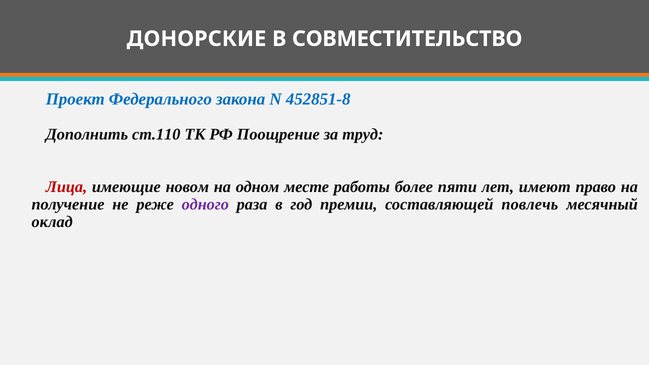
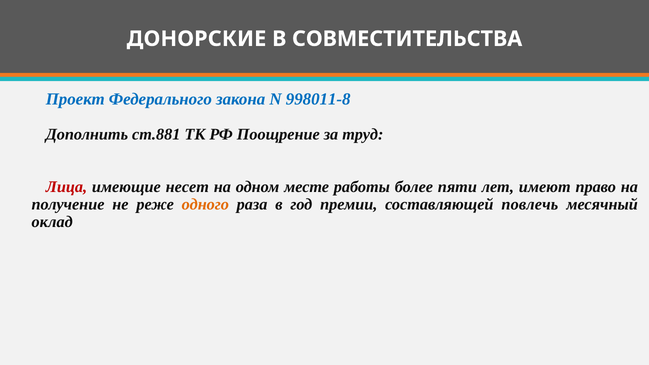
СОВМЕСТИТЕЛЬСТВО: СОВМЕСТИТЕЛЬСТВО -> СОВМЕСТИТЕЛЬСТВА
452851-8: 452851-8 -> 998011-8
ст.110: ст.110 -> ст.881
новом: новом -> несет
одного colour: purple -> orange
